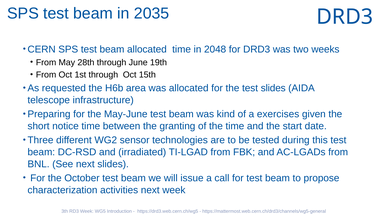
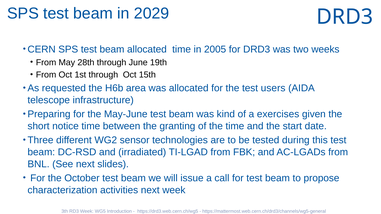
2035: 2035 -> 2029
2048: 2048 -> 2005
test slides: slides -> users
